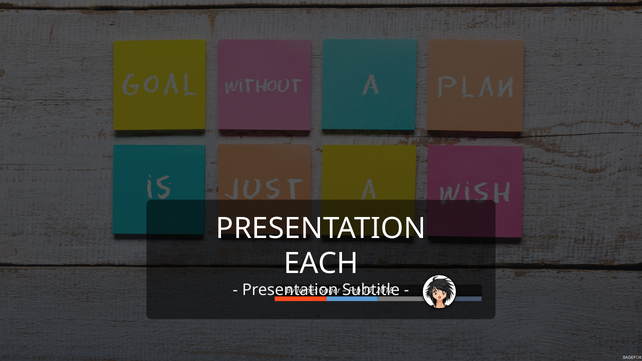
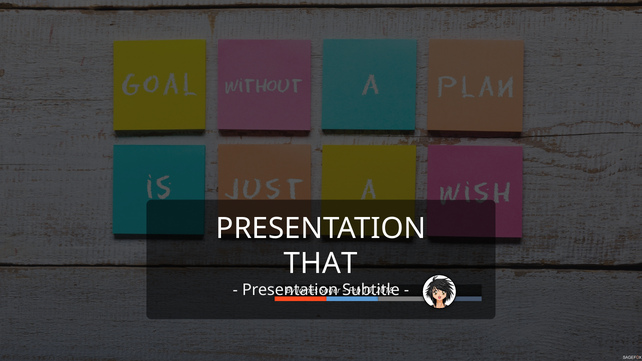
EACH: EACH -> THAT
